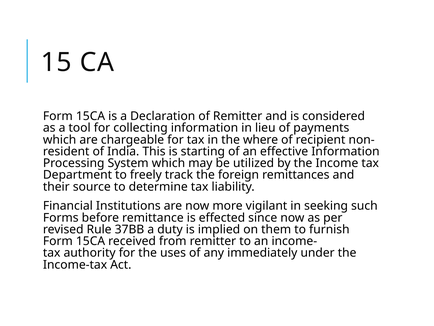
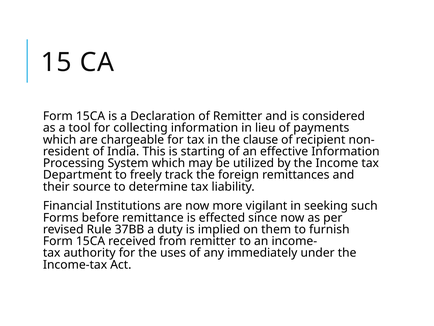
where: where -> clause
